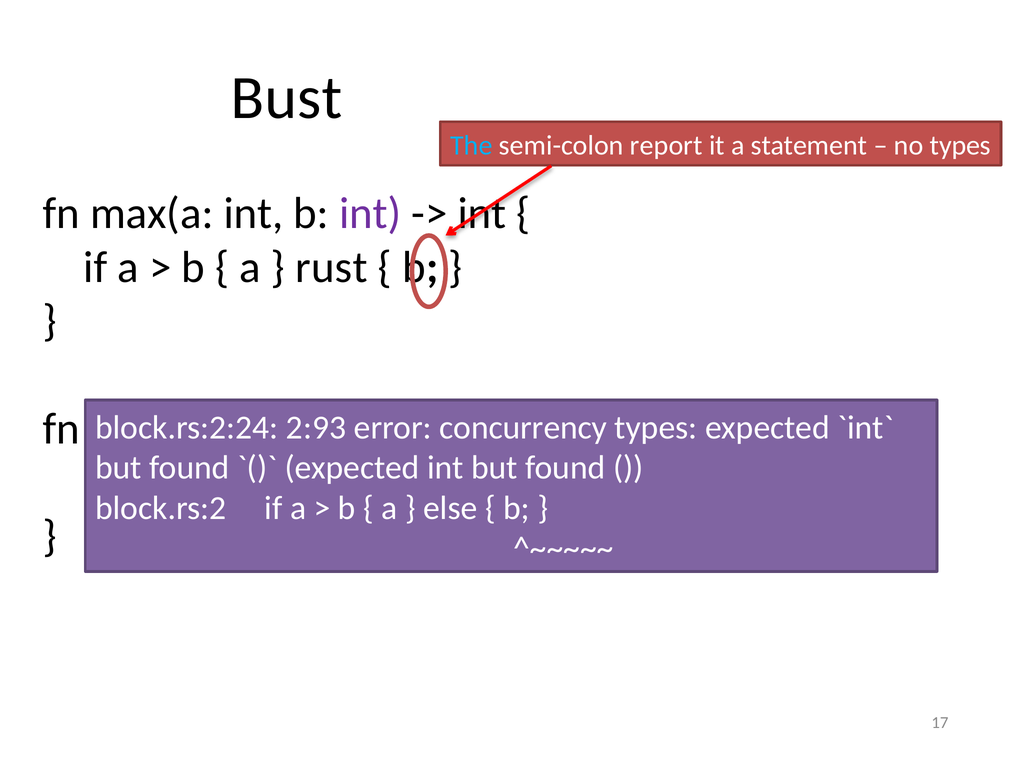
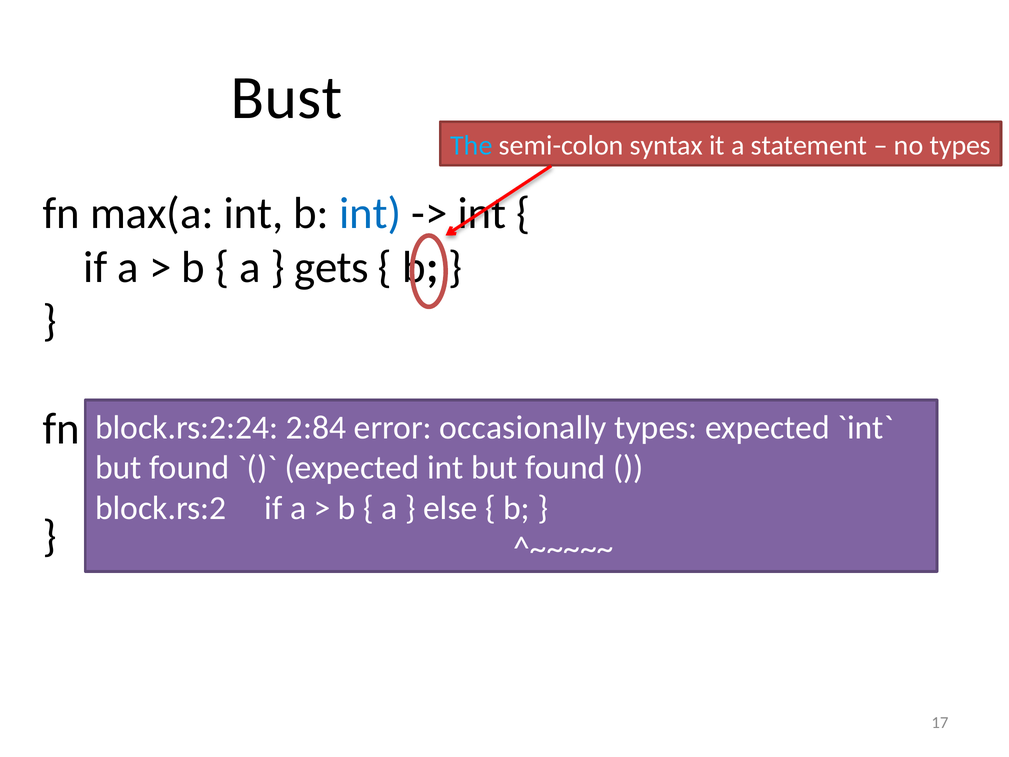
report: report -> syntax
int at (370, 213) colour: purple -> blue
rust: rust -> gets
2:93: 2:93 -> 2:84
concurrency: concurrency -> occasionally
